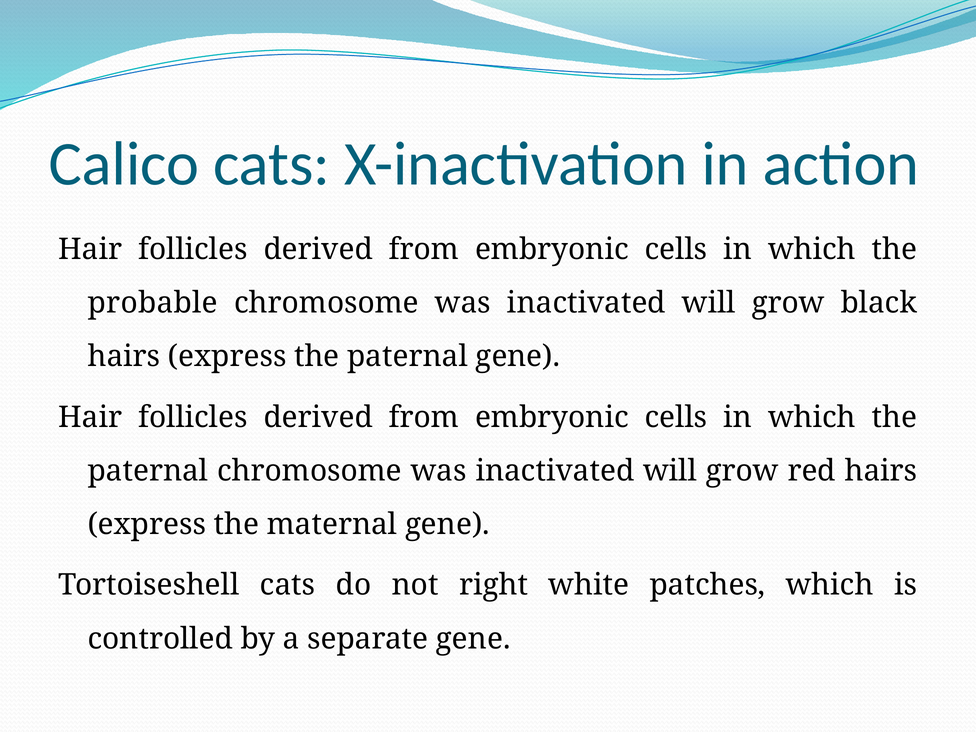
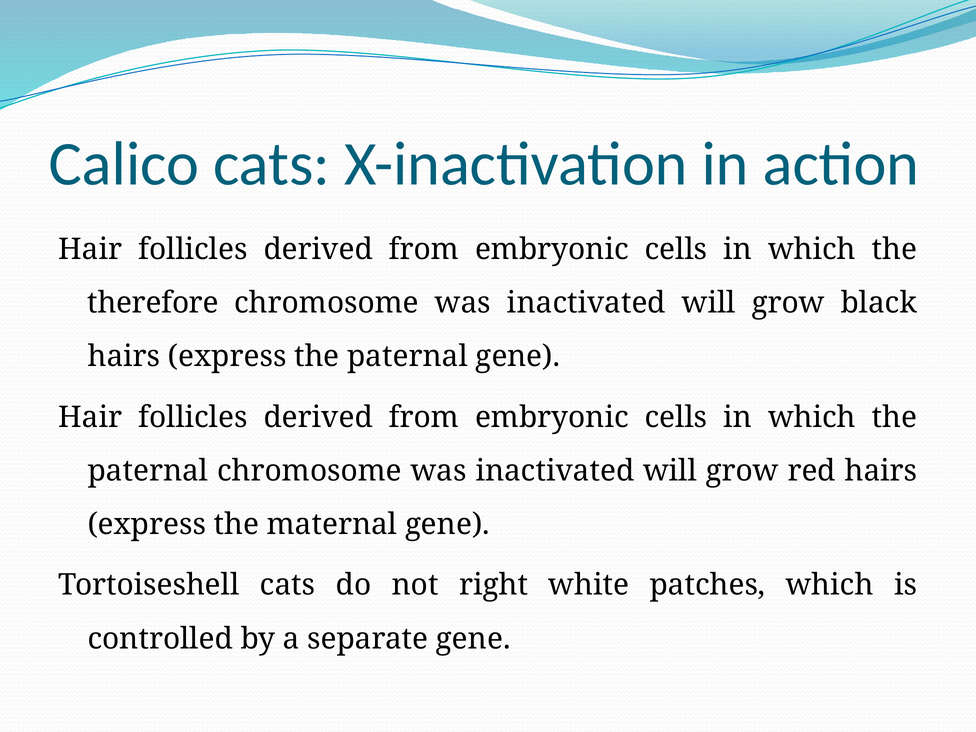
probable: probable -> therefore
